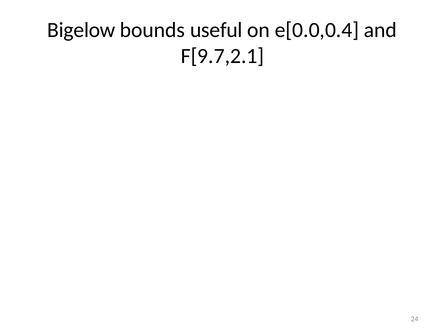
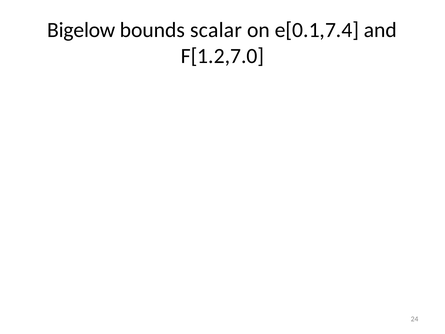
useful: useful -> scalar
e[0.0,0.4: e[0.0,0.4 -> e[0.1,7.4
F[9.7,2.1: F[9.7,2.1 -> F[1.2,7.0
